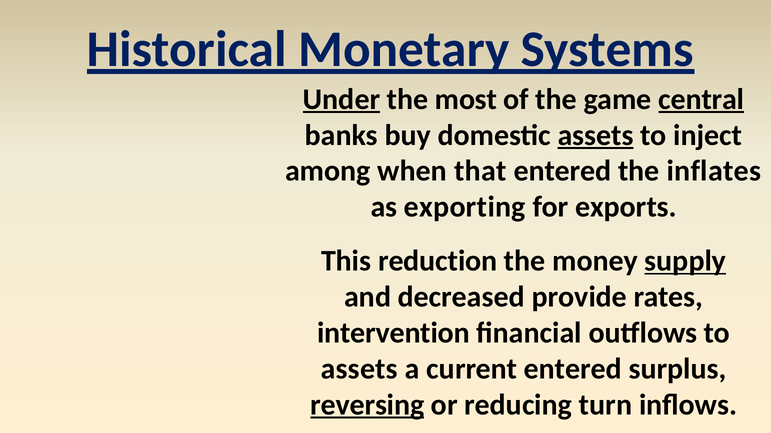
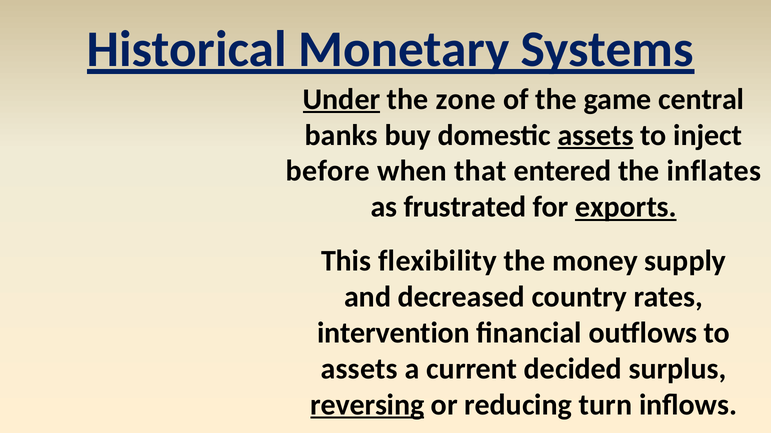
most: most -> zone
central underline: present -> none
among: among -> before
exporting: exporting -> frustrated
exports underline: none -> present
reduction: reduction -> flexibility
supply underline: present -> none
provide: provide -> country
current entered: entered -> decided
